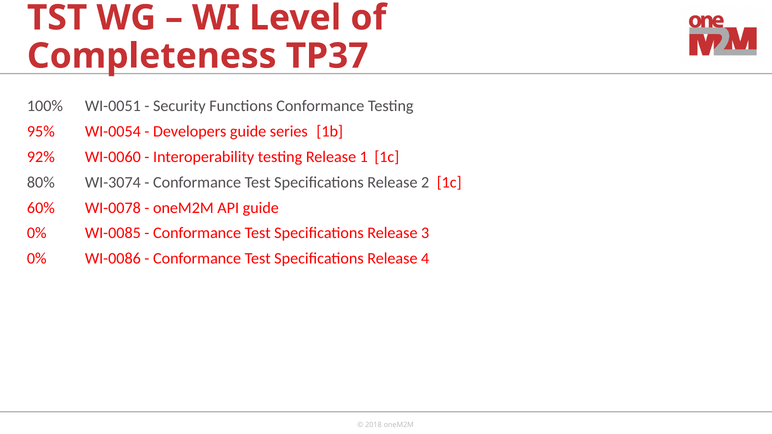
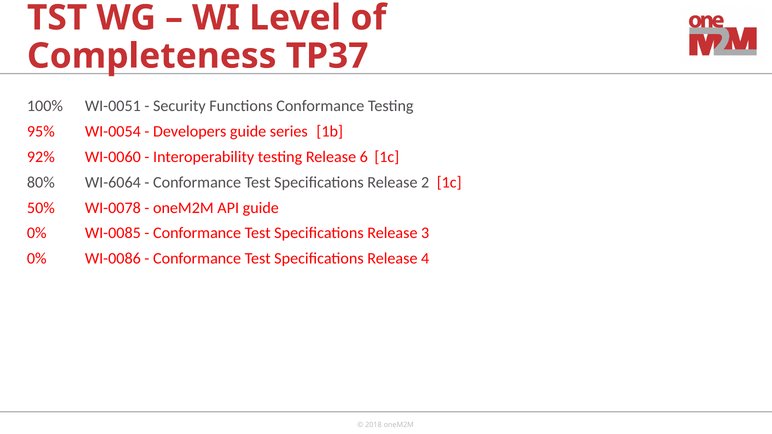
1: 1 -> 6
WI-3074: WI-3074 -> WI-6064
60%: 60% -> 50%
